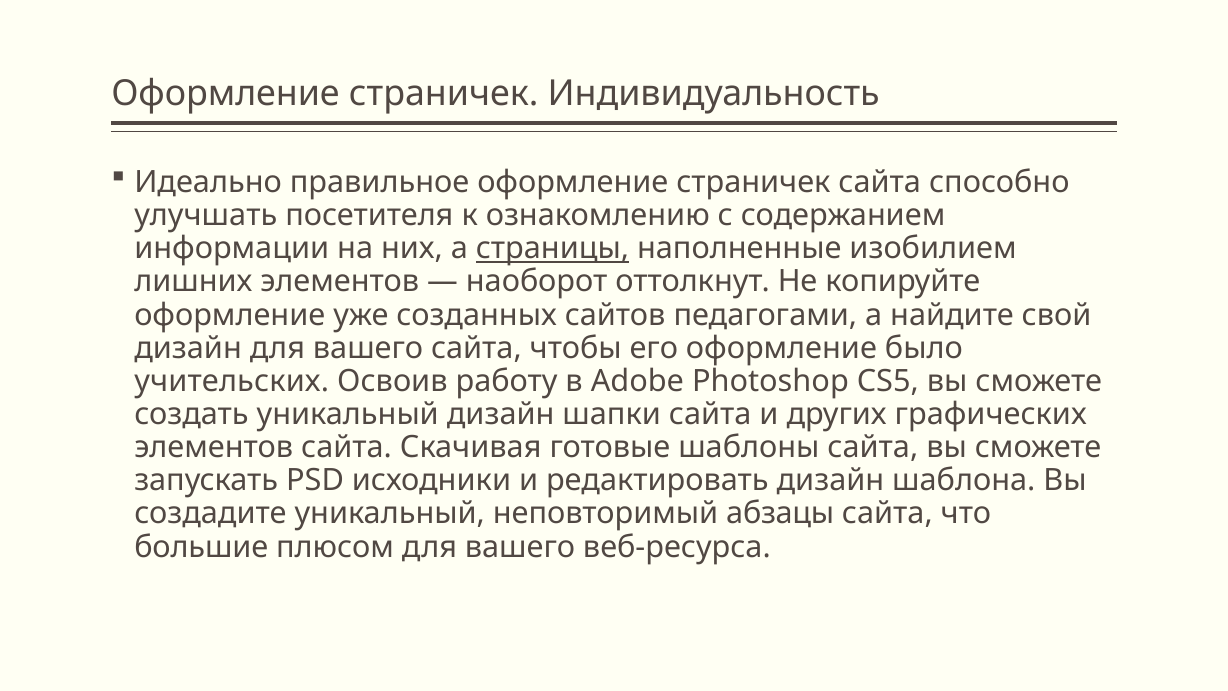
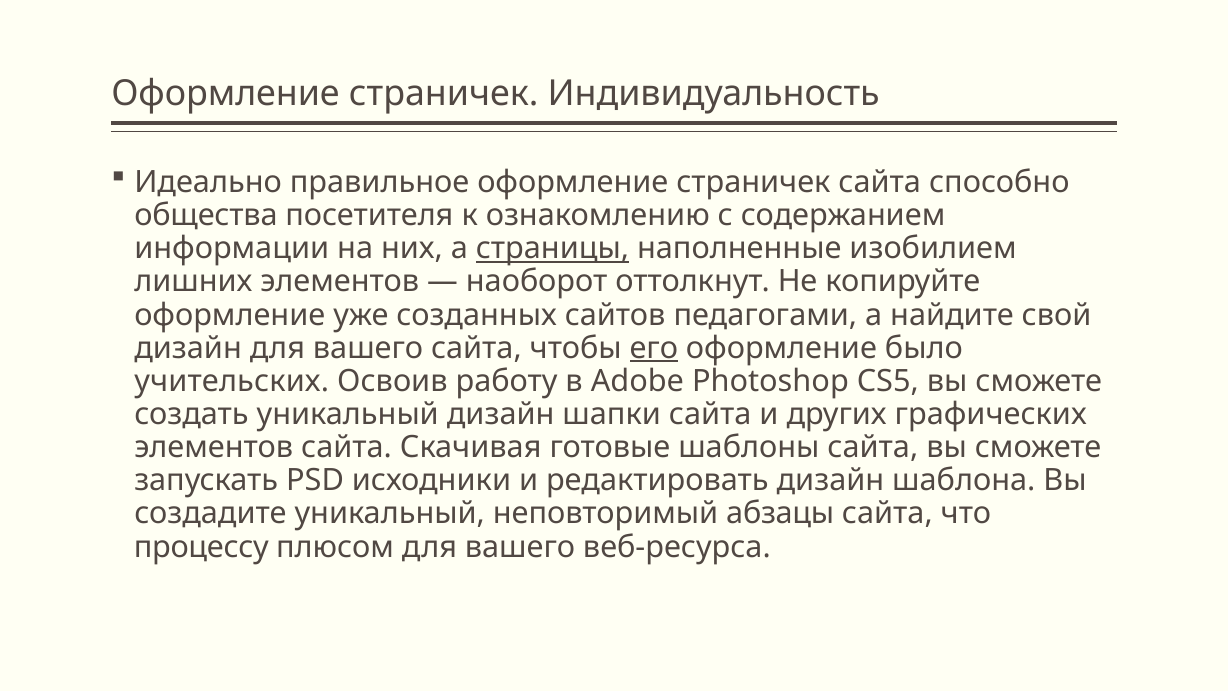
улучшать: улучшать -> общества
его underline: none -> present
большие: большие -> процессу
